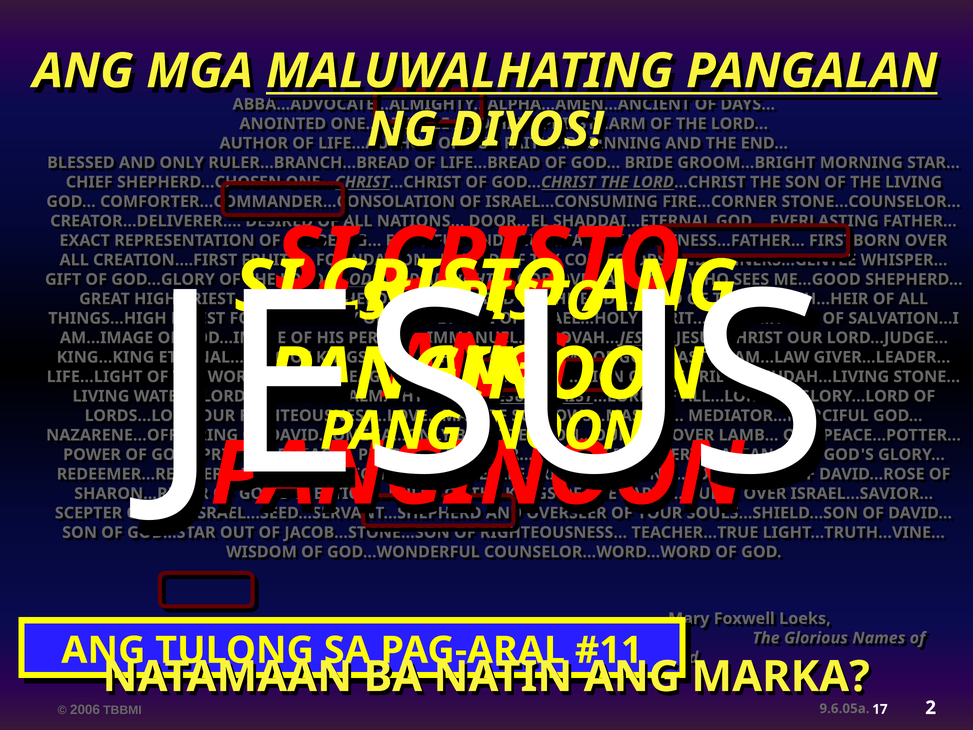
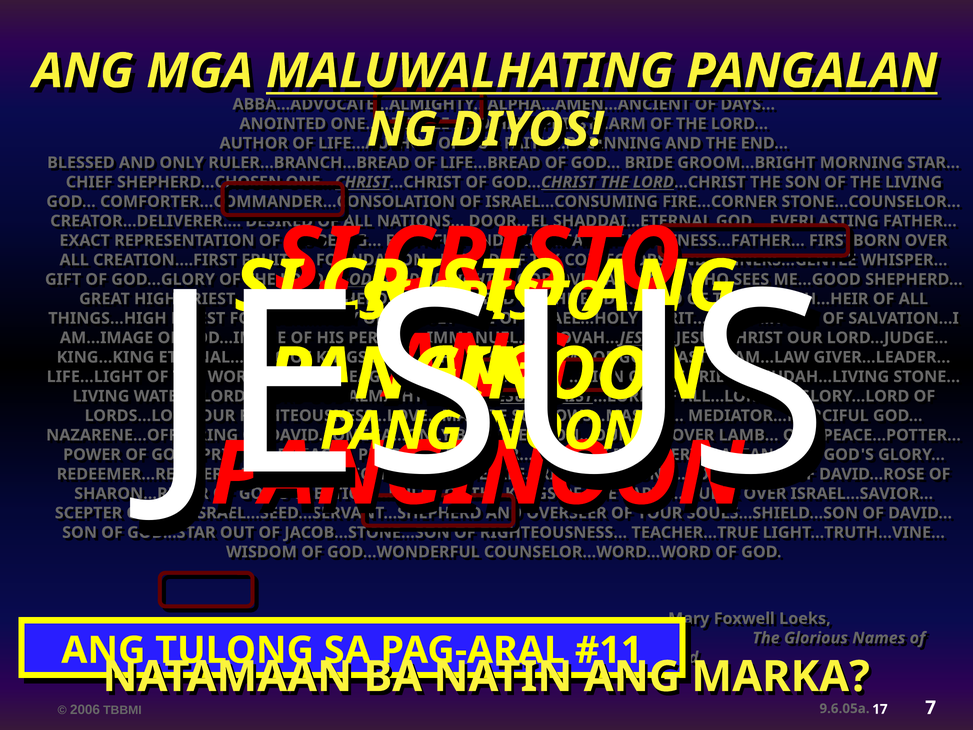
2: 2 -> 7
